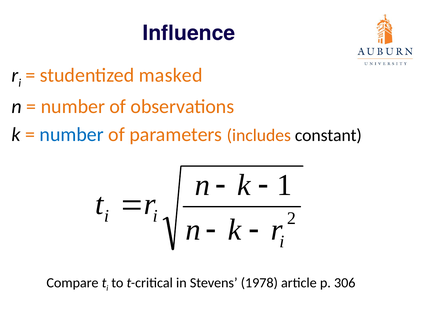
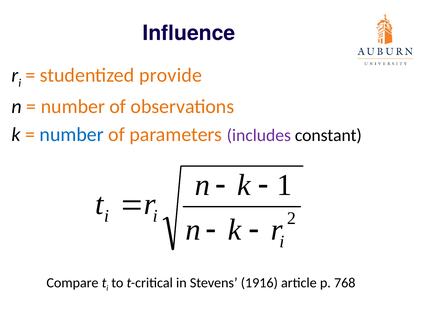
masked: masked -> provide
includes colour: orange -> purple
1978: 1978 -> 1916
306: 306 -> 768
